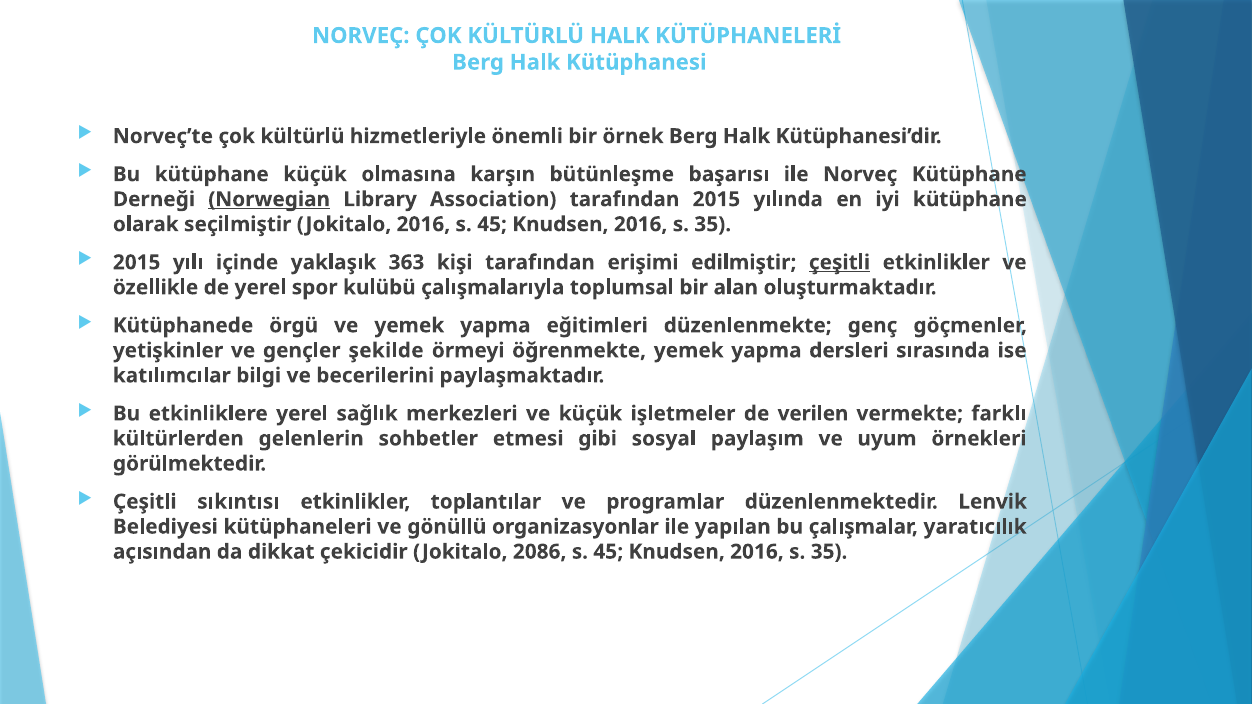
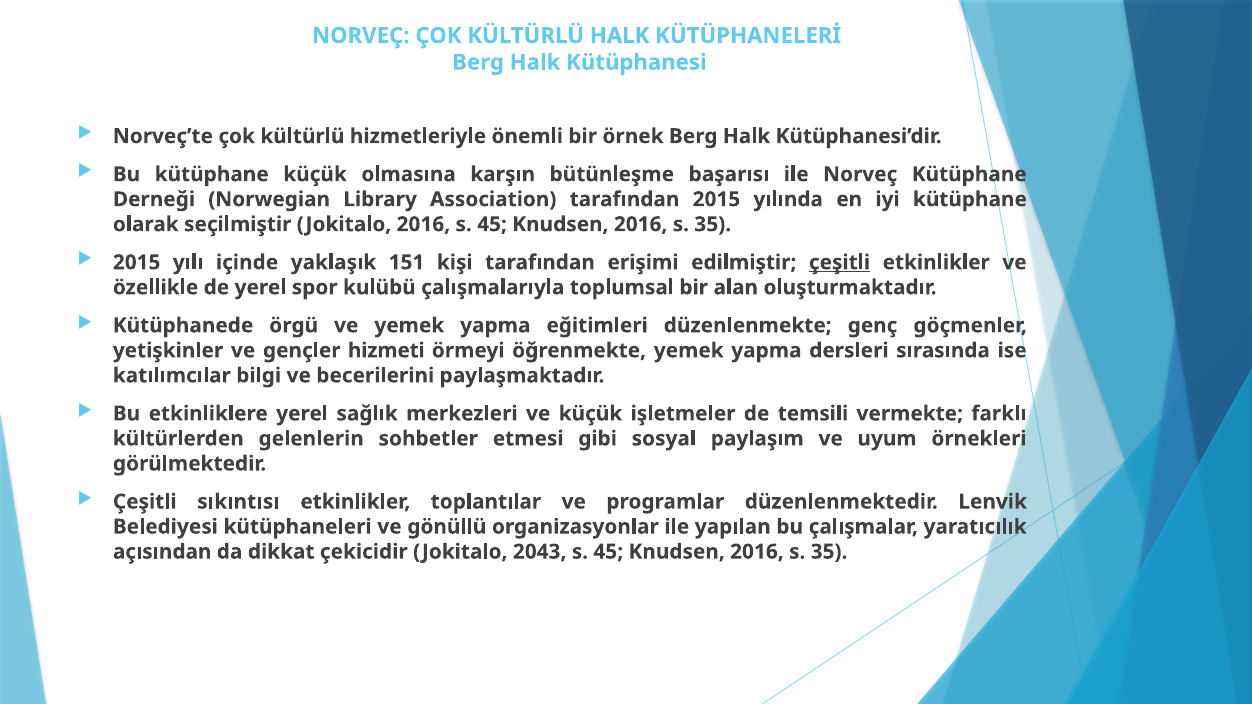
Norwegian underline: present -> none
363: 363 -> 151
şekilde: şekilde -> hizmeti
verilen: verilen -> temsili
2086: 2086 -> 2043
